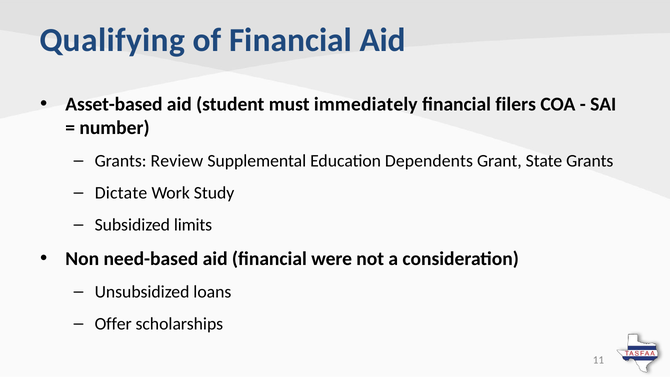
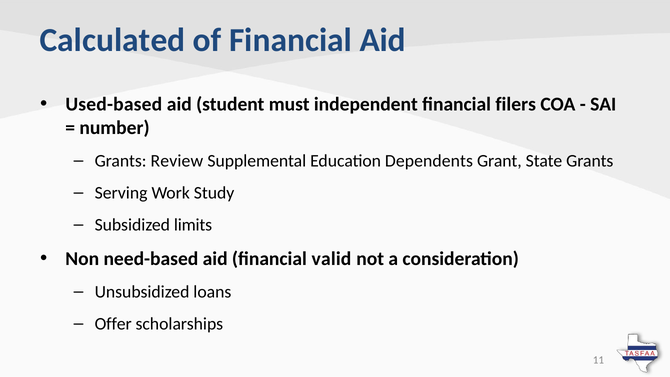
Qualifying: Qualifying -> Calculated
Asset-based: Asset-based -> Used-based
immediately: immediately -> independent
Dictate: Dictate -> Serving
were: were -> valid
